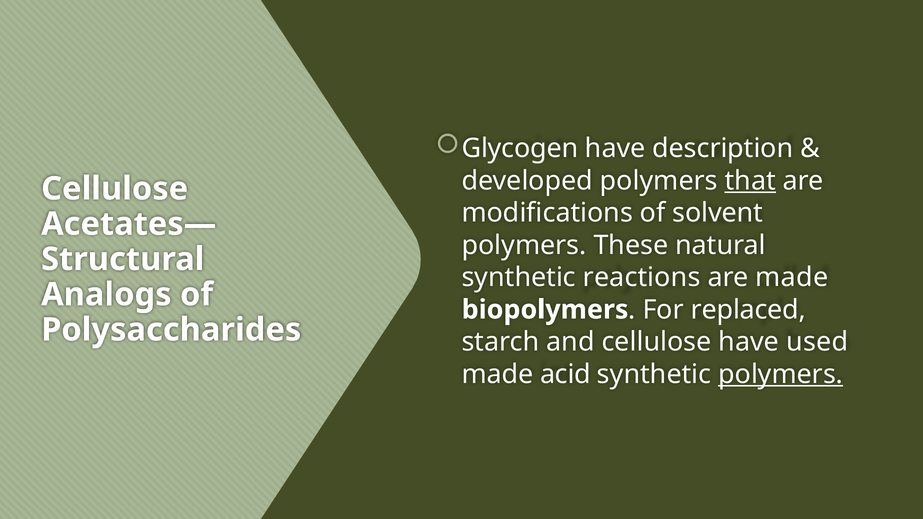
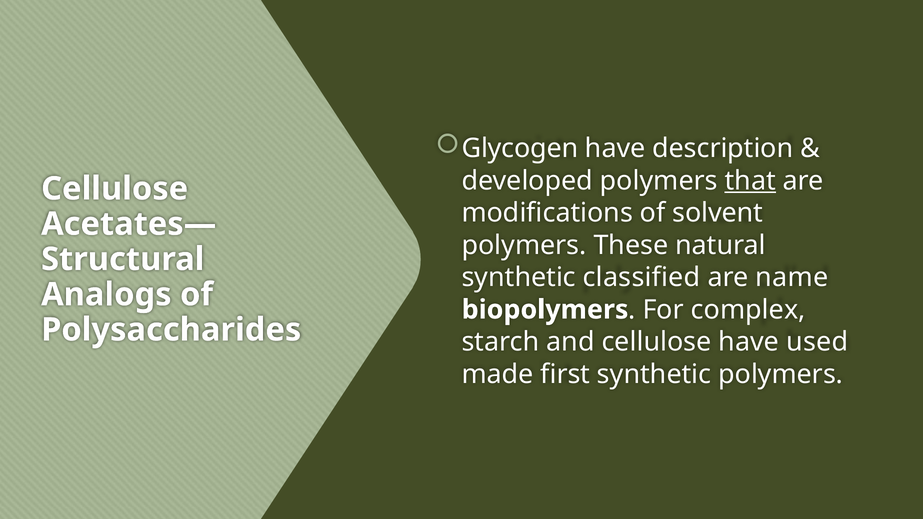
reactions: reactions -> classified
are made: made -> name
replaced: replaced -> complex
acid: acid -> first
polymers at (781, 374) underline: present -> none
